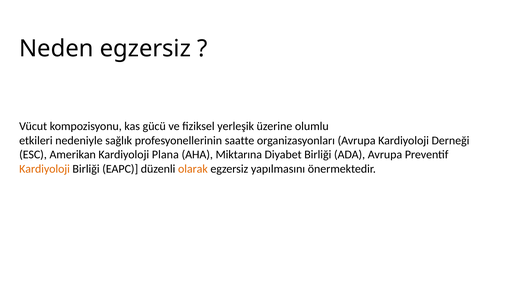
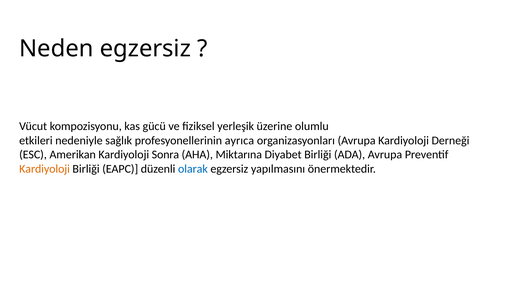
saatte: saatte -> ayrıca
Plana: Plana -> Sonra
olarak colour: orange -> blue
